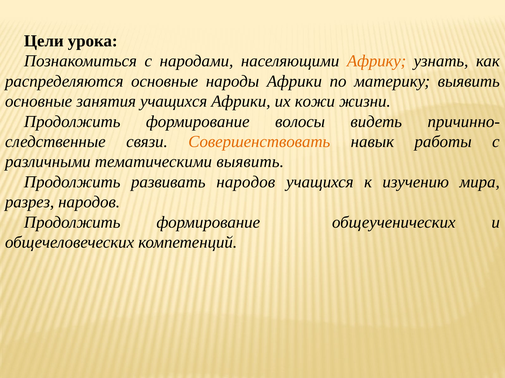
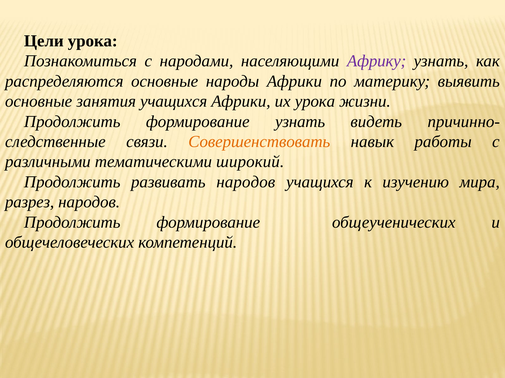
Африку colour: orange -> purple
их кожи: кожи -> урока
формирование волосы: волосы -> узнать
тематическими выявить: выявить -> широкий
